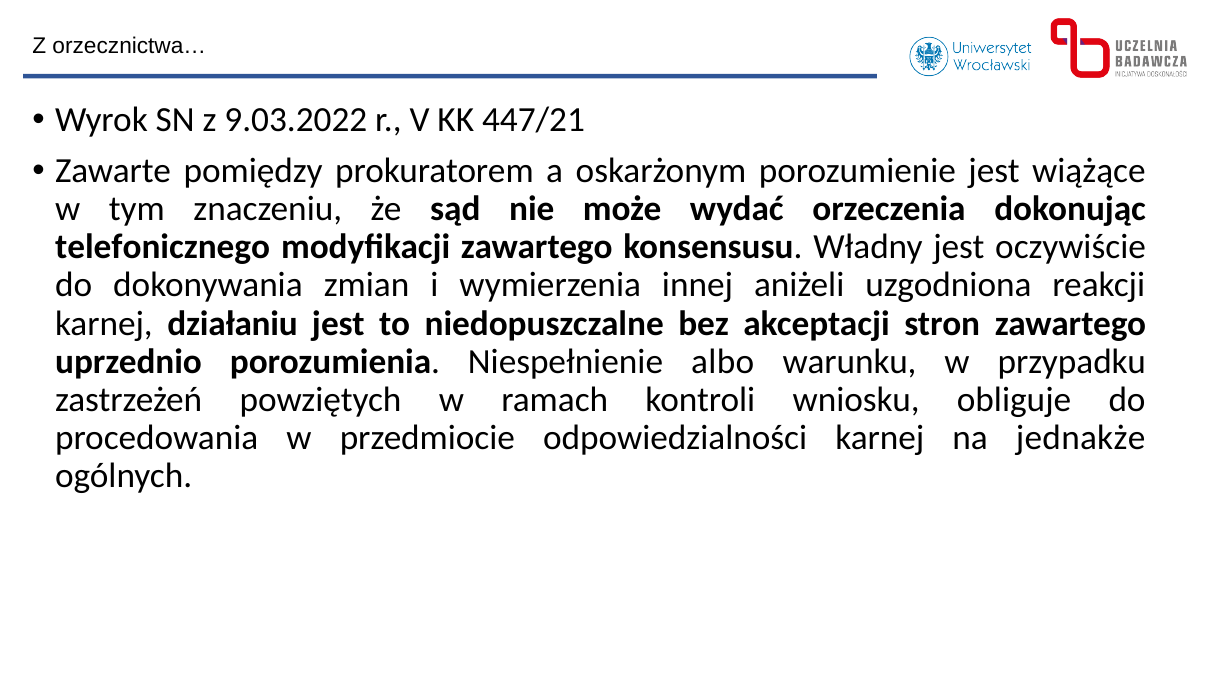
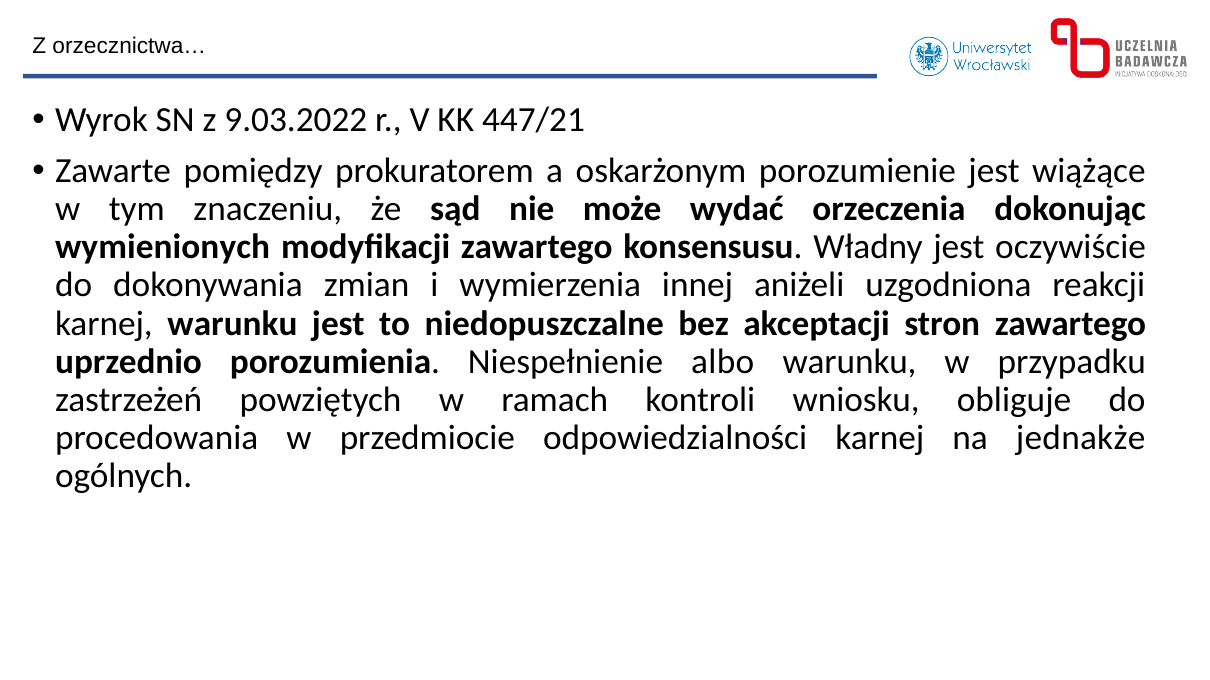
telefonicznego: telefonicznego -> wymienionych
karnej działaniu: działaniu -> warunku
